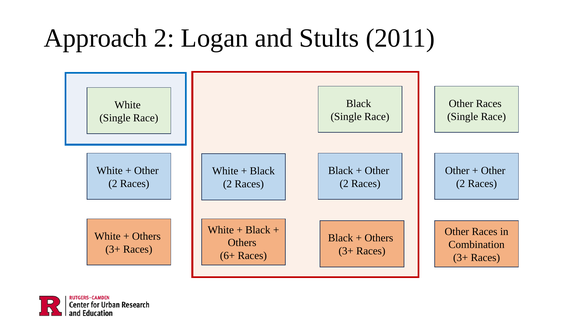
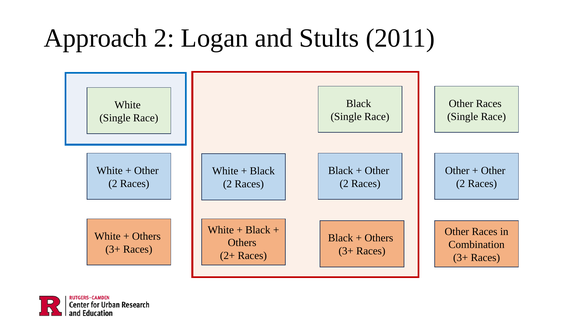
6+: 6+ -> 2+
